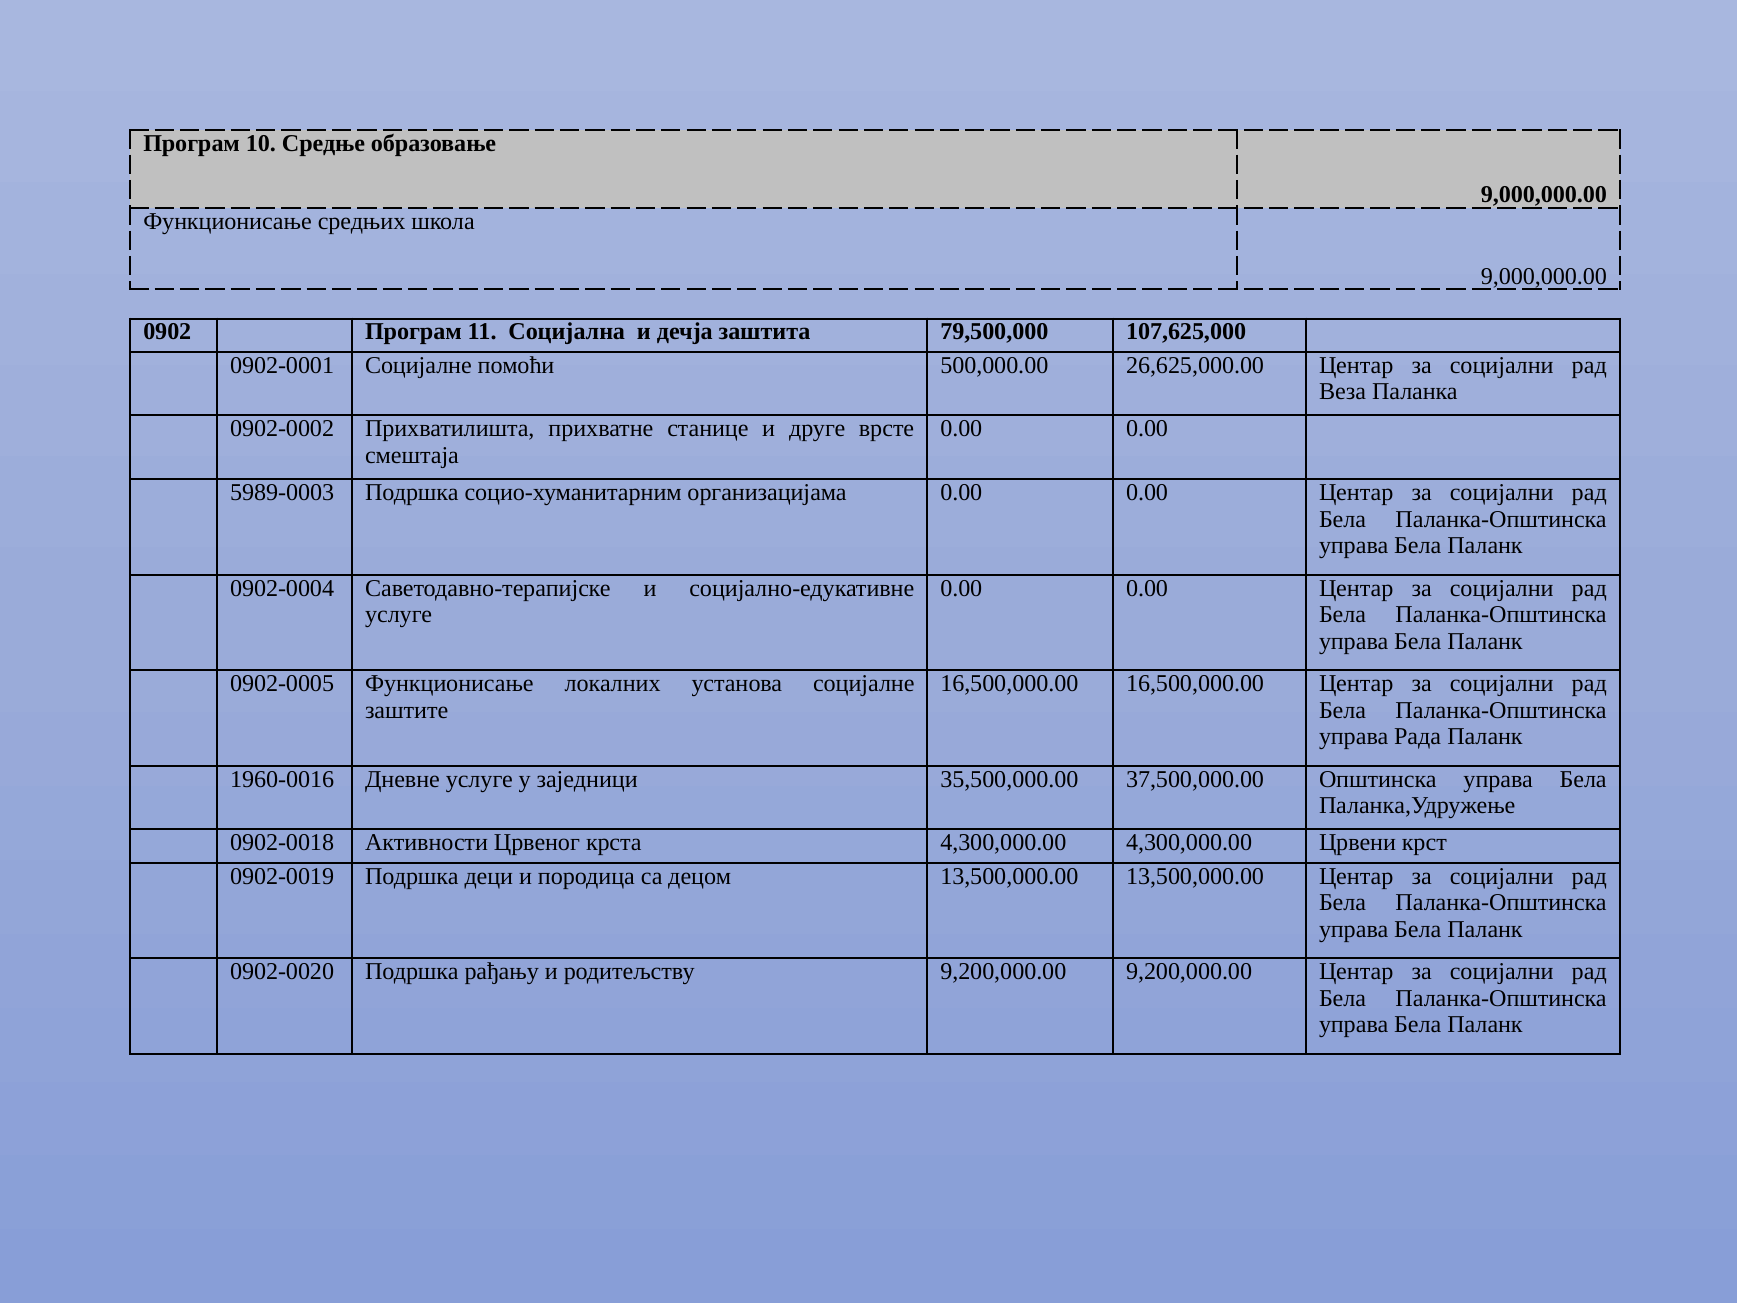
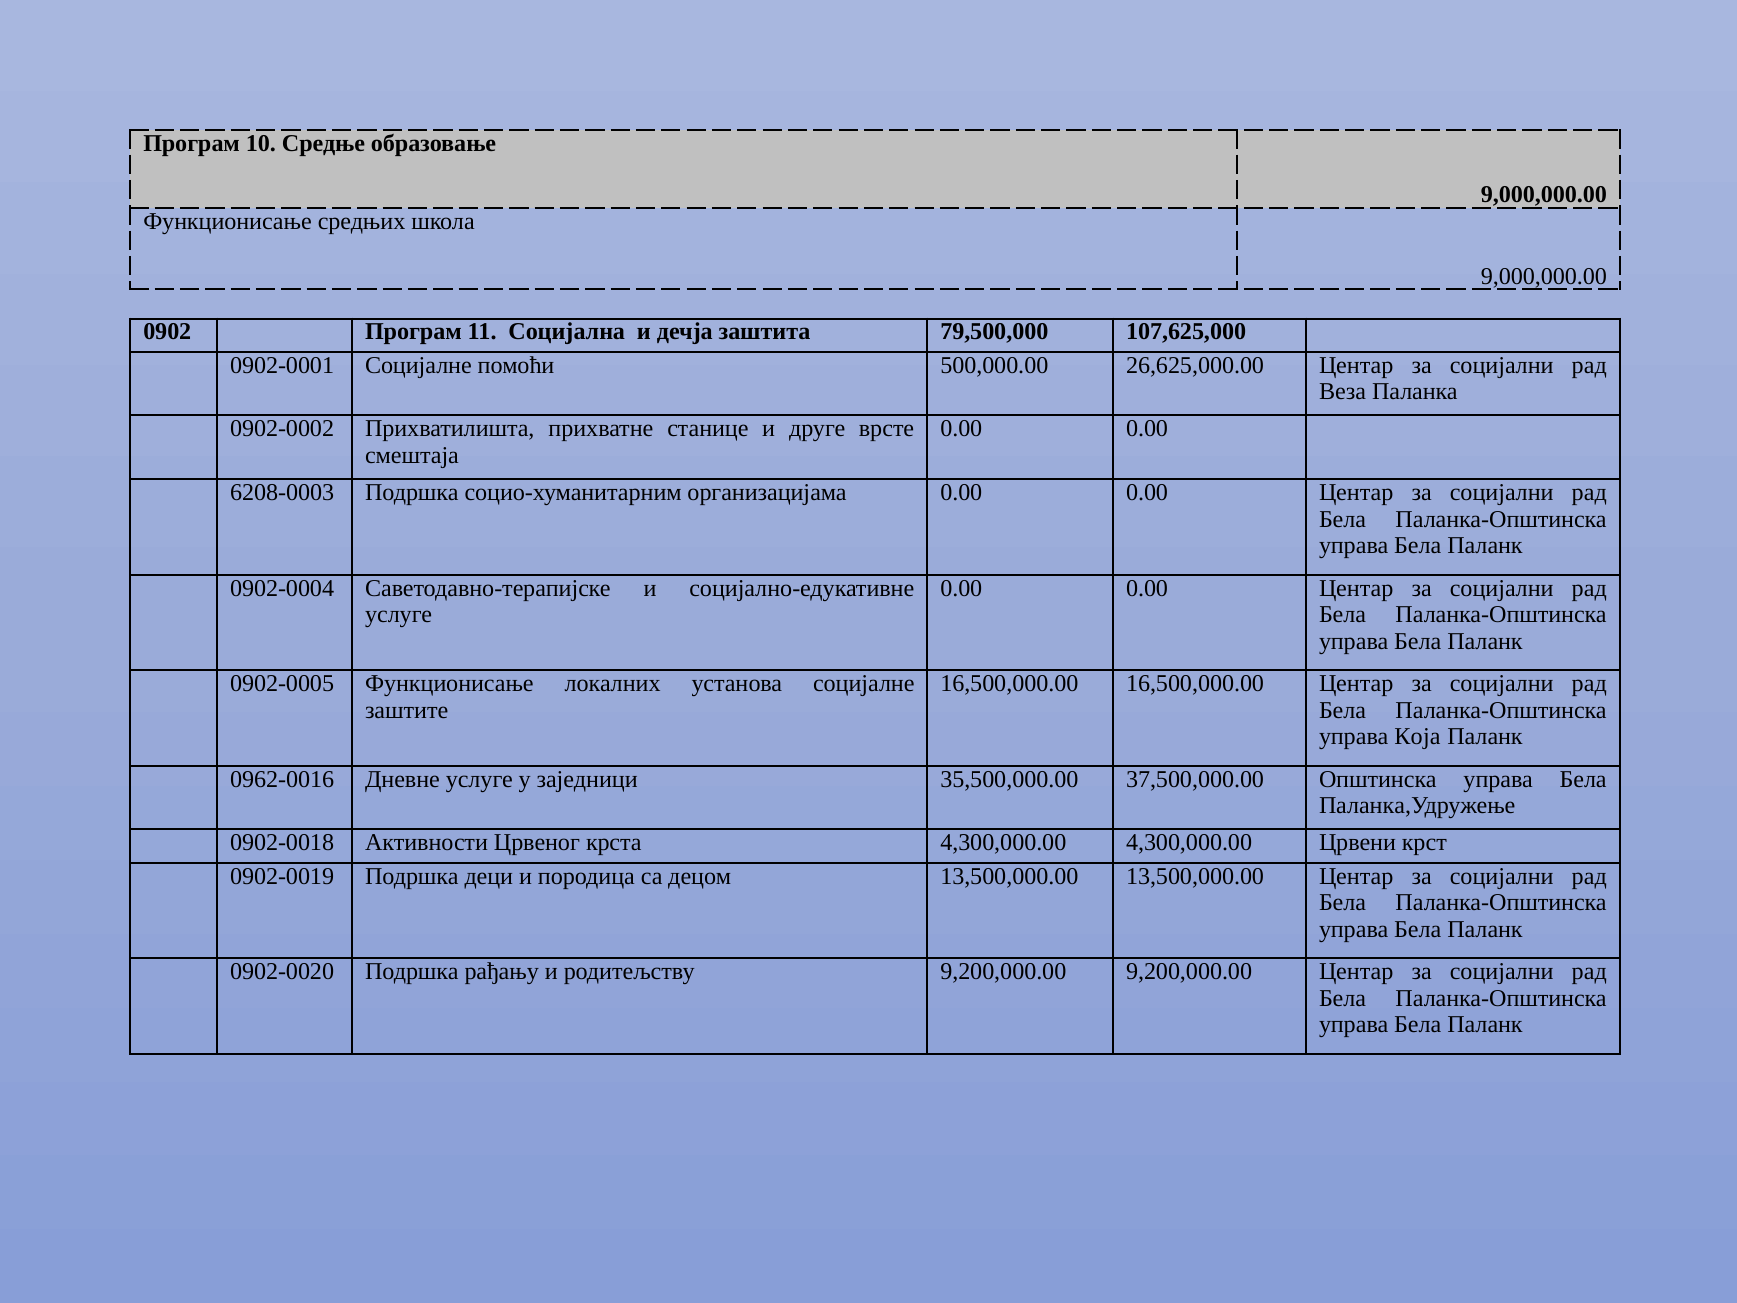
5989-0003: 5989-0003 -> 6208-0003
Рада: Рада -> Која
1960-0016: 1960-0016 -> 0962-0016
